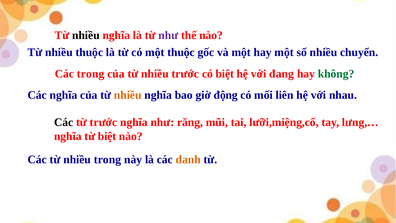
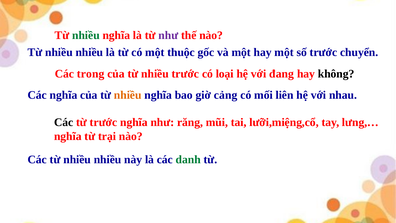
nhiều at (86, 35) colour: black -> green
thuộc at (89, 52): thuộc -> nhiều
số nhiều: nhiều -> trước
có biệt: biệt -> loại
không colour: green -> black
động: động -> cảng
từ biệt: biệt -> trại
Các từ nhiều trong: trong -> nhiều
danh colour: orange -> green
